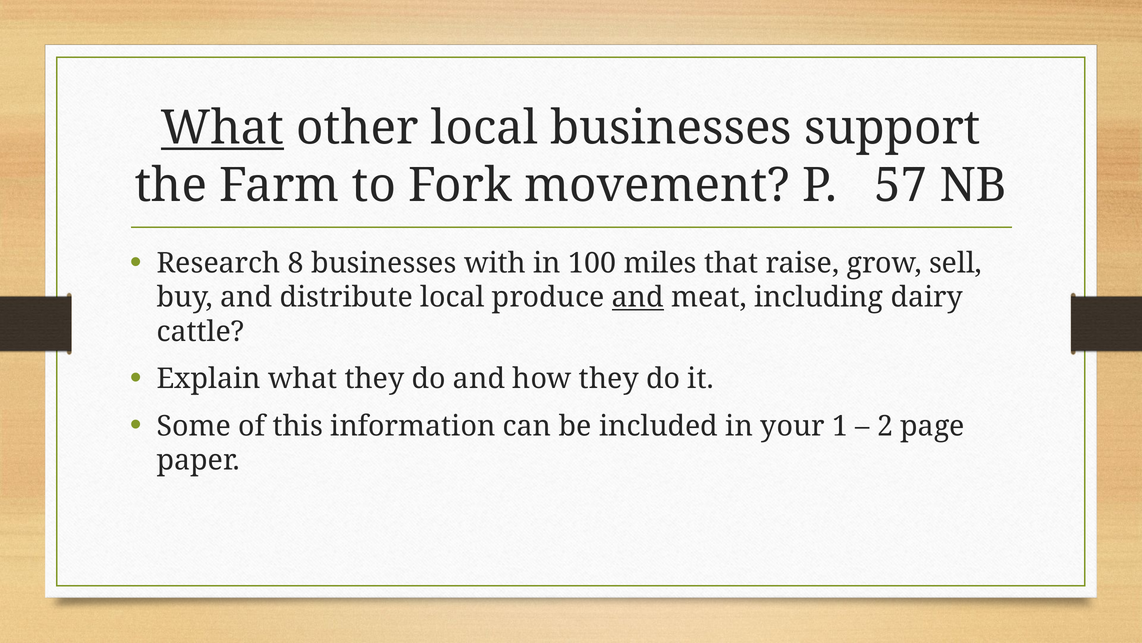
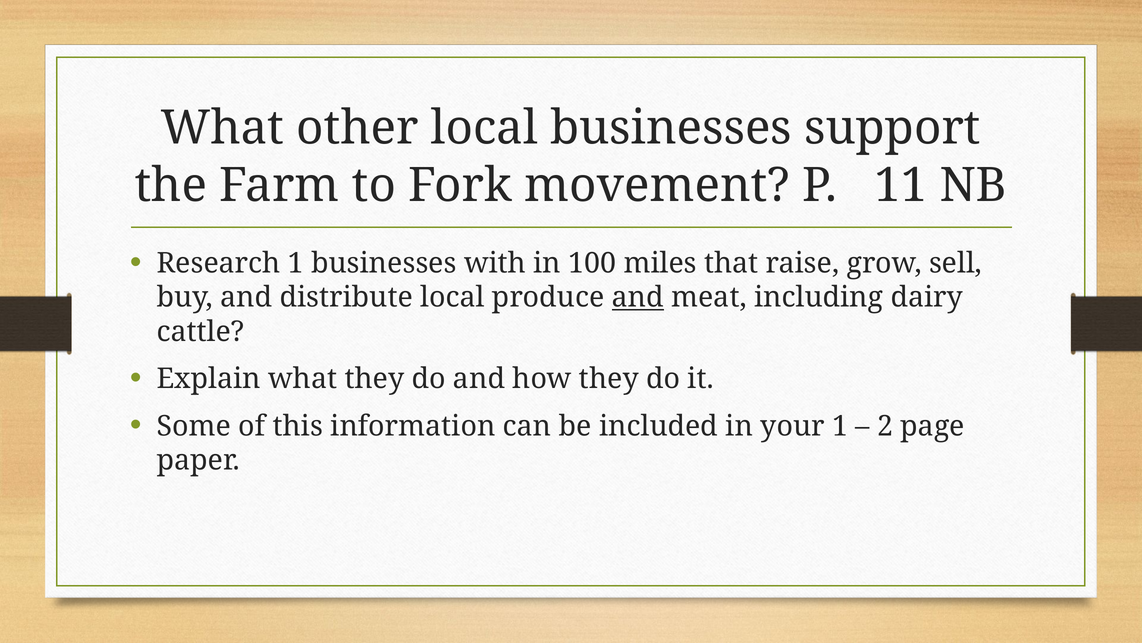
What at (222, 128) underline: present -> none
57: 57 -> 11
Research 8: 8 -> 1
